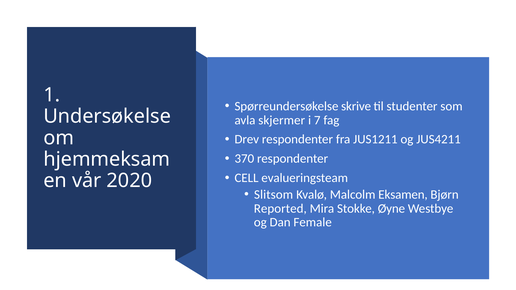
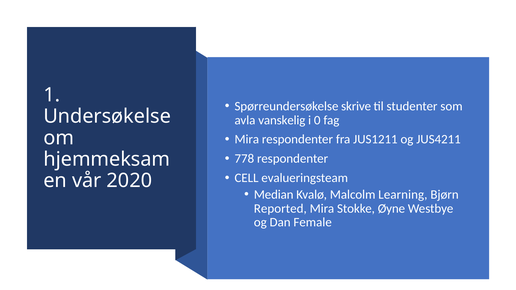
skjermer: skjermer -> vanskelig
7: 7 -> 0
Drev at (247, 140): Drev -> Mira
370: 370 -> 778
Slitsom: Slitsom -> Median
Eksamen: Eksamen -> Learning
